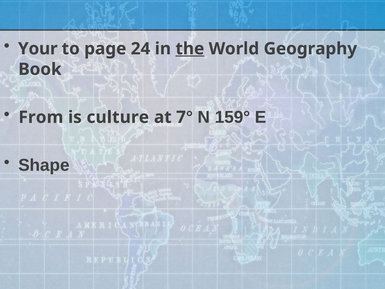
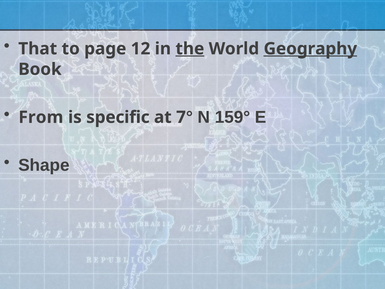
Your: Your -> That
24: 24 -> 12
Geography underline: none -> present
culture: culture -> specific
